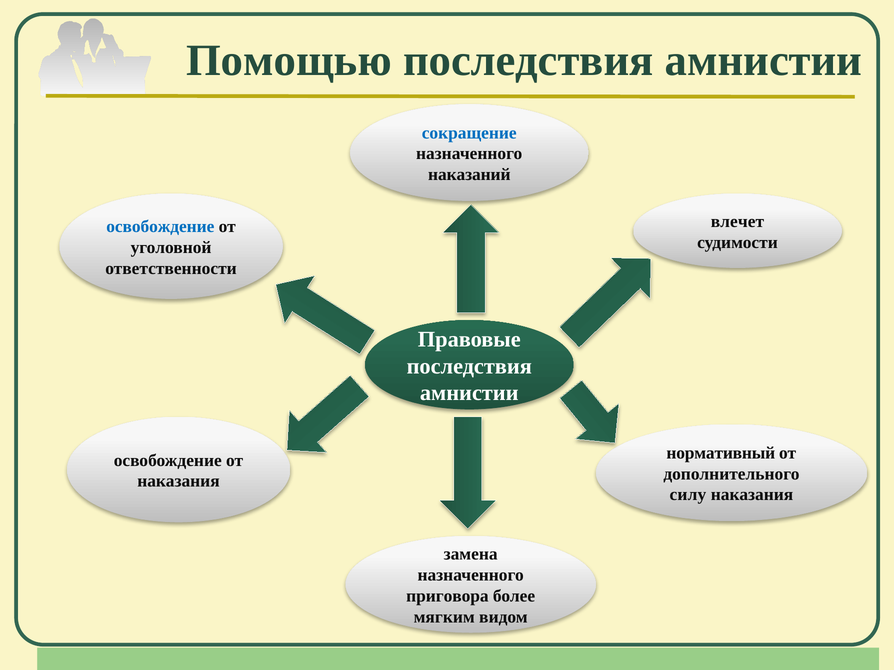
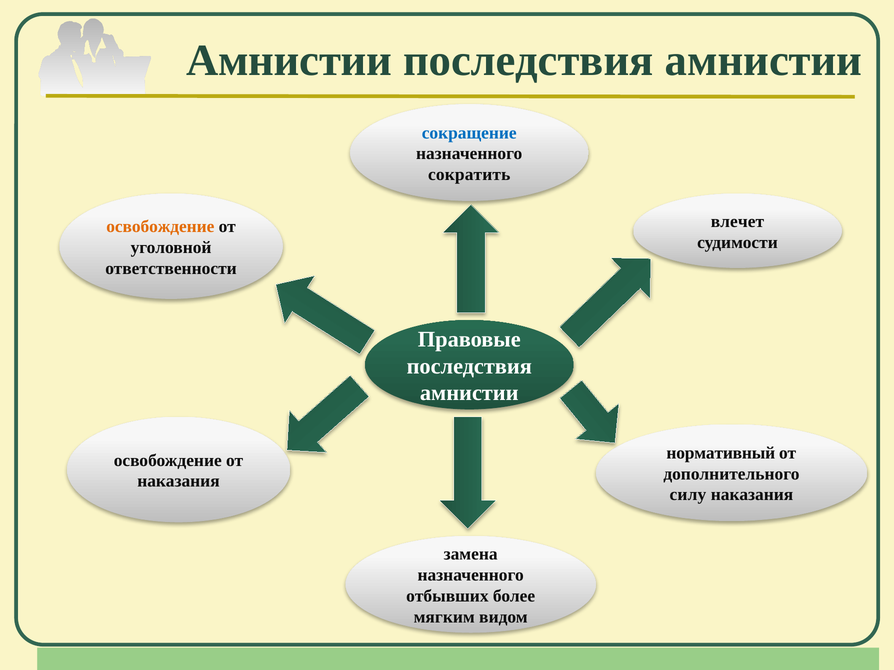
Помощью at (289, 60): Помощью -> Амнистии
наказаний: наказаний -> сократить
освобождение at (160, 227) colour: blue -> orange
приговора: приговора -> отбывших
